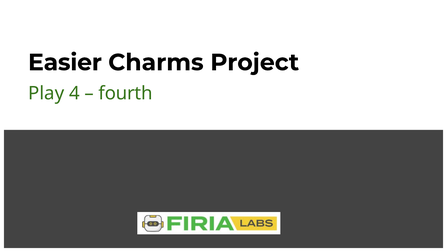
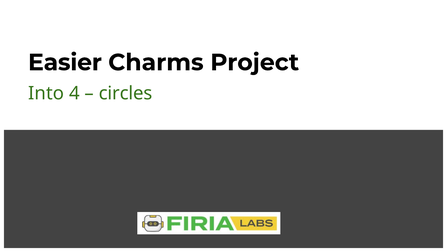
Play: Play -> Into
fourth: fourth -> circles
